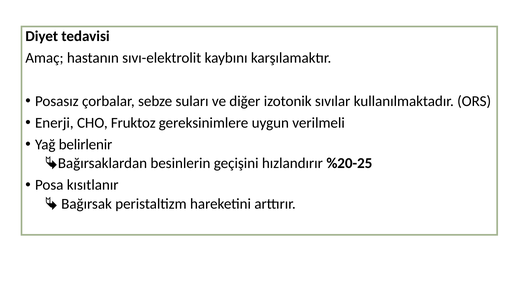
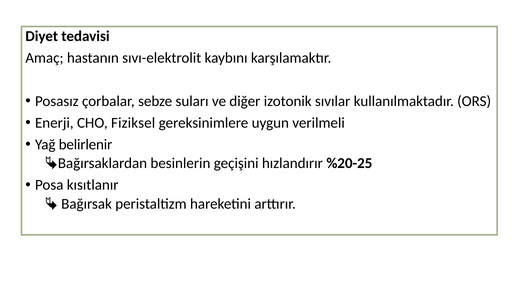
Fruktoz: Fruktoz -> Fiziksel
